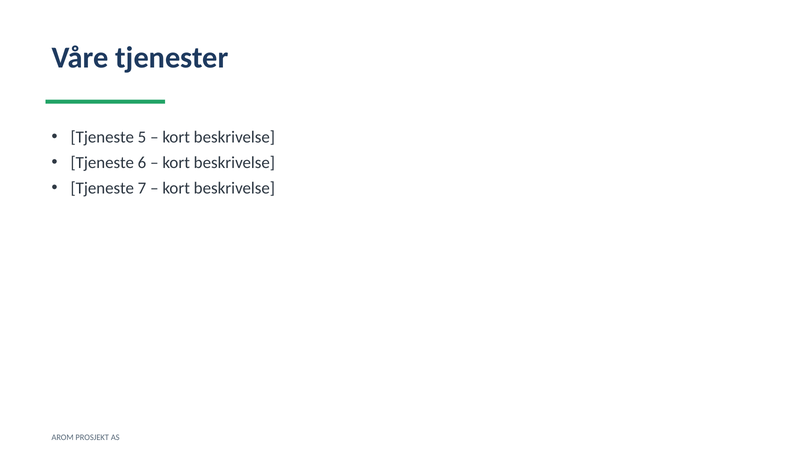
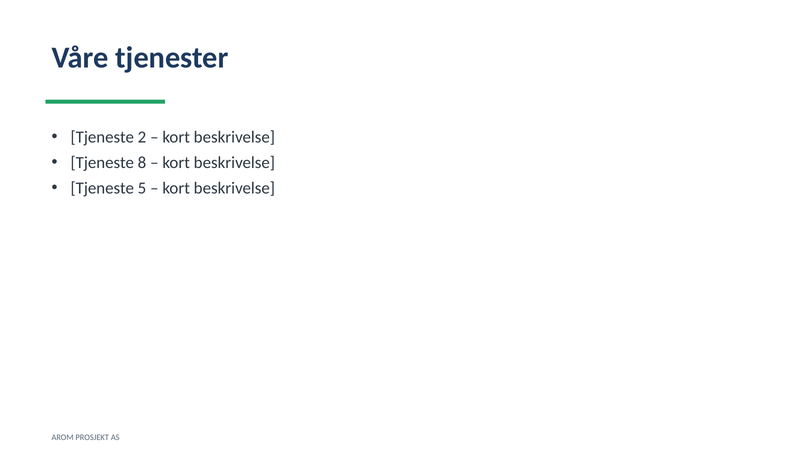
5: 5 -> 2
6: 6 -> 8
7: 7 -> 5
